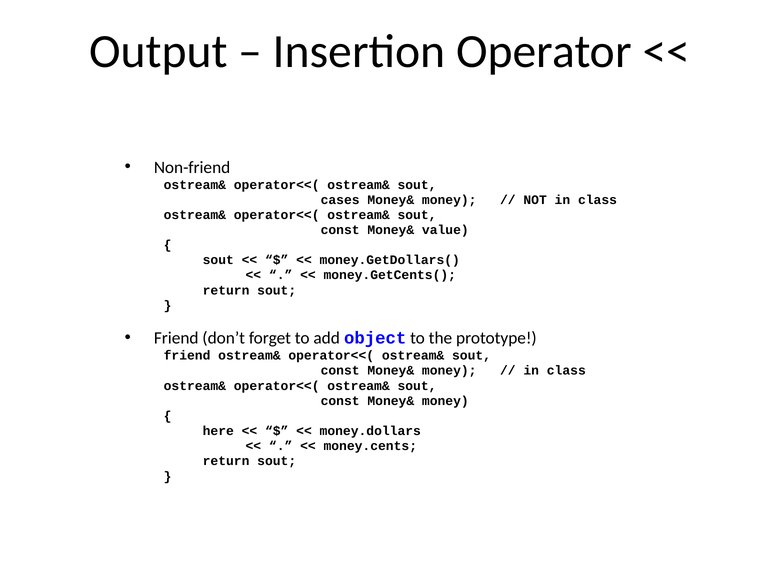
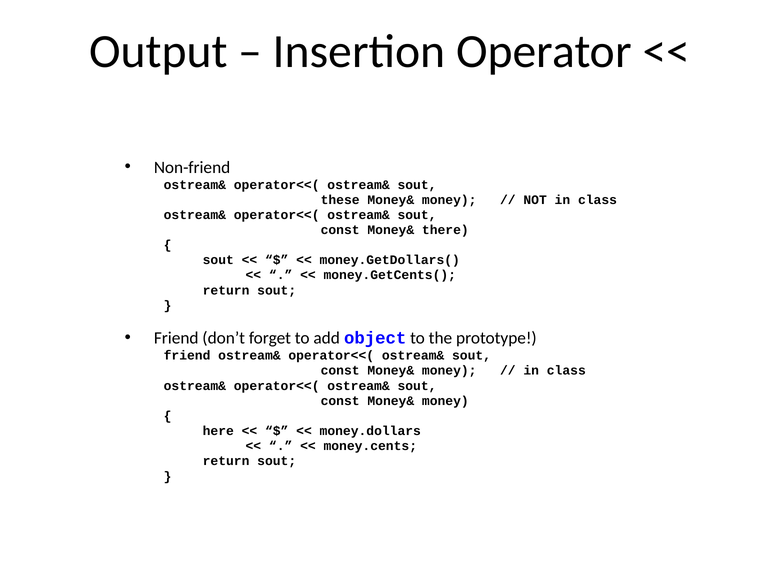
cases: cases -> these
value: value -> there
